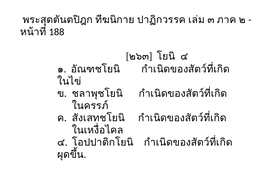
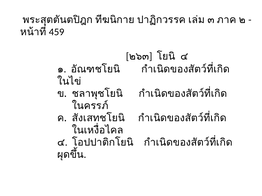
188: 188 -> 459
